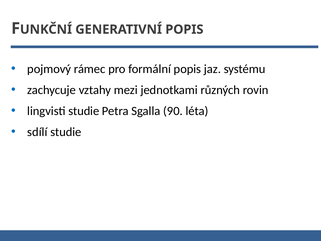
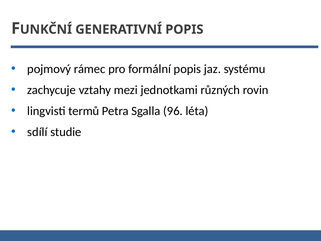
lingvisti studie: studie -> termů
90: 90 -> 96
